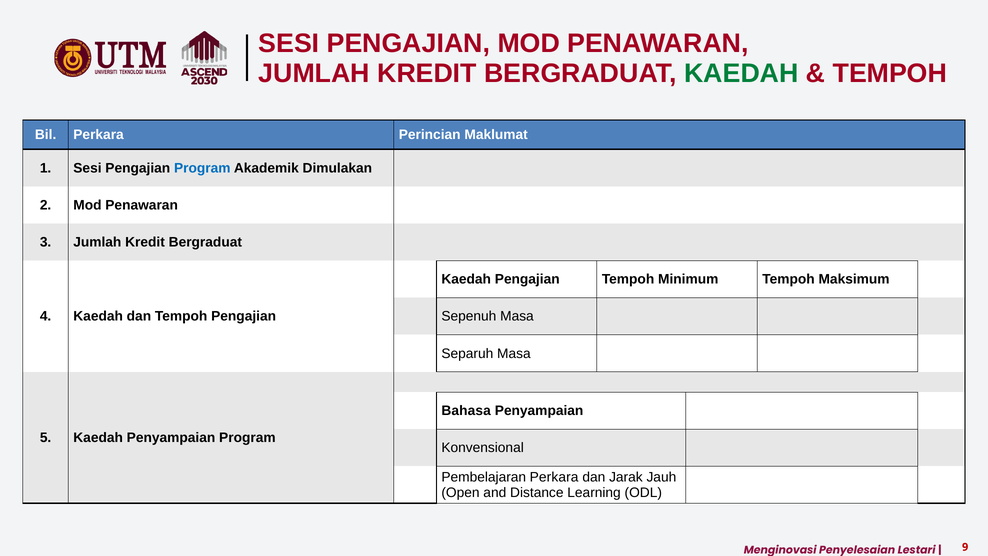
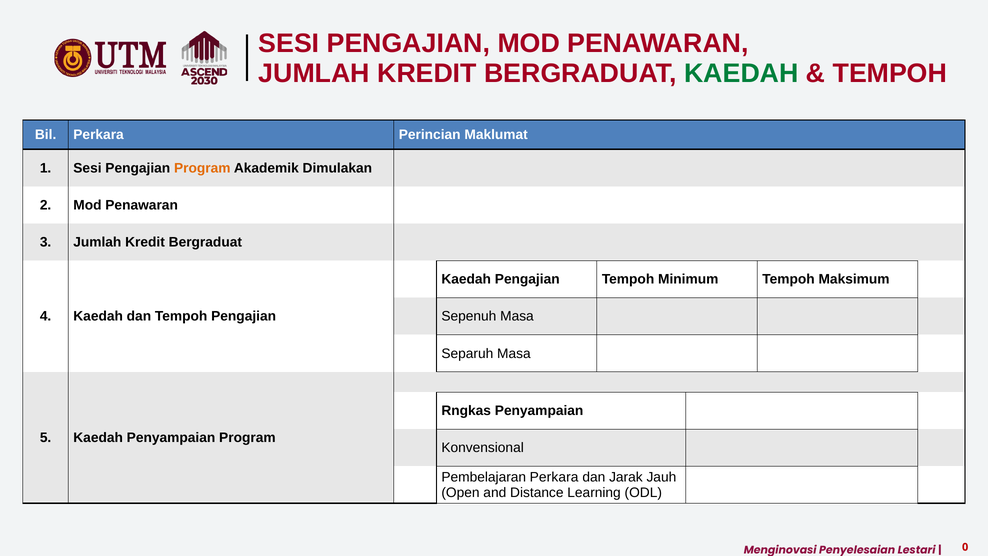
Program at (202, 168) colour: blue -> orange
Bahasa: Bahasa -> Rngkas
9: 9 -> 0
